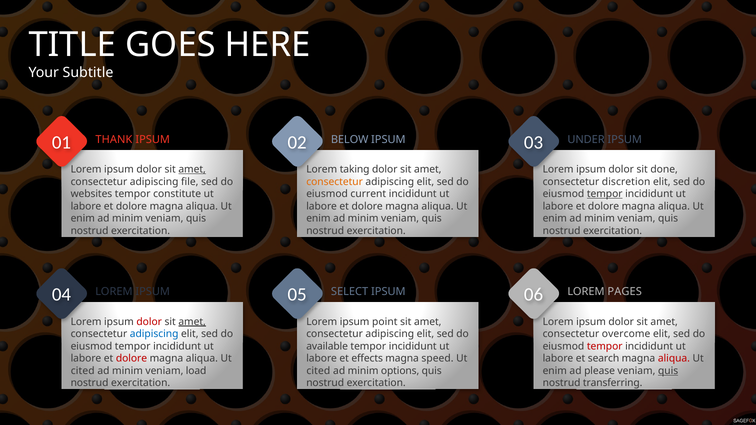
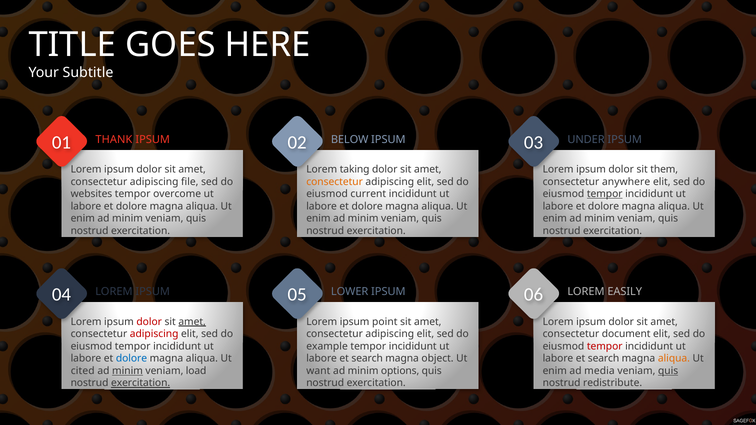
amet at (192, 169) underline: present -> none
done: done -> them
discretion: discretion -> anywhere
constitute: constitute -> overcome
SELECT: SELECT -> LOWER
PAGES: PAGES -> EASILY
adipiscing at (154, 334) colour: blue -> red
overcome: overcome -> document
available: available -> example
dolore at (131, 359) colour: red -> blue
effects at (367, 359): effects -> search
speed: speed -> object
aliqua at (674, 359) colour: red -> orange
minim at (127, 371) underline: none -> present
cited at (318, 371): cited -> want
please: please -> media
exercitation at (141, 383) underline: none -> present
transferring: transferring -> redistribute
